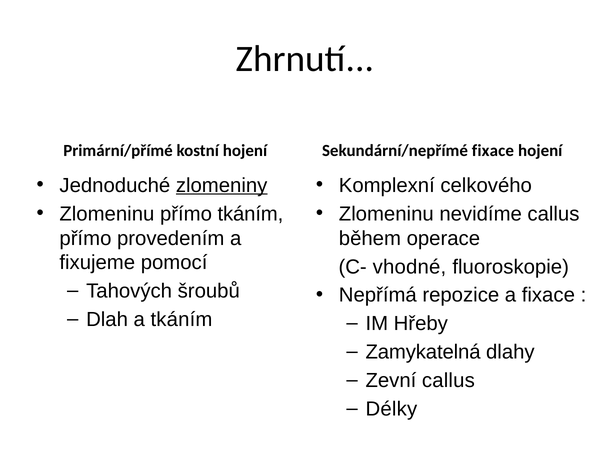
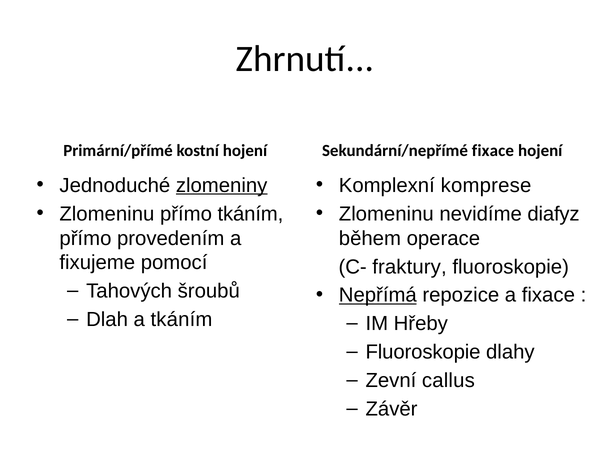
celkového: celkového -> komprese
nevidíme callus: callus -> diafyz
vhodné: vhodné -> fraktury
Nepřímá underline: none -> present
Zamykatelná at (423, 352): Zamykatelná -> Fluoroskopie
Délky: Délky -> Závěr
